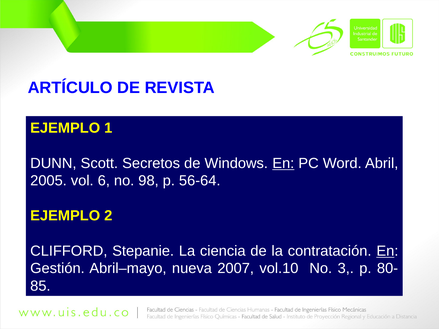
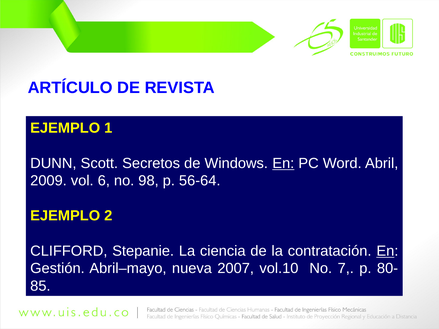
2005: 2005 -> 2009
3: 3 -> 7
